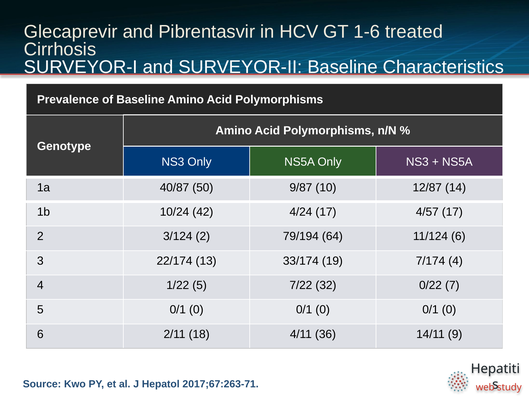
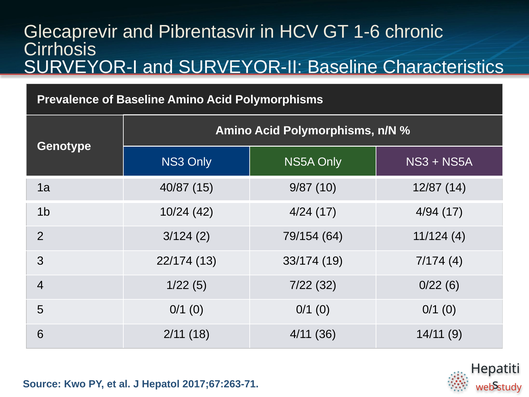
treated: treated -> chronic
50: 50 -> 15
4/57: 4/57 -> 4/94
79/194: 79/194 -> 79/154
11/124 6: 6 -> 4
0/22 7: 7 -> 6
